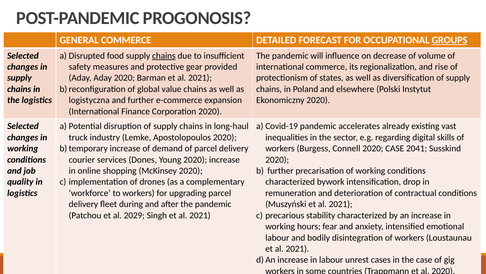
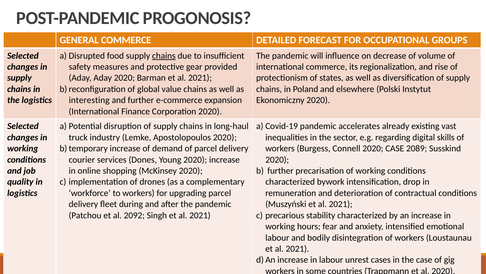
GROUPS underline: present -> none
logistyczna: logistyczna -> interesting
2041: 2041 -> 2089
2029: 2029 -> 2092
